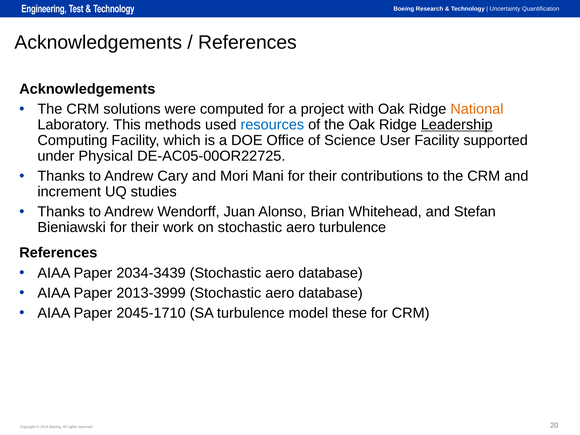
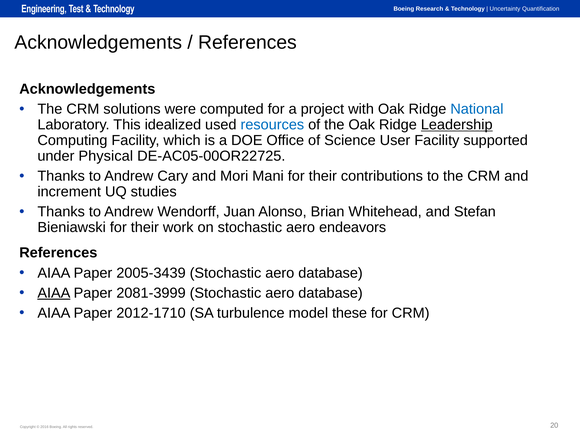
National colour: orange -> blue
methods: methods -> idealized
aero turbulence: turbulence -> endeavors
2034-3439: 2034-3439 -> 2005-3439
AIAA at (54, 293) underline: none -> present
2013-3999: 2013-3999 -> 2081-3999
2045-1710: 2045-1710 -> 2012-1710
